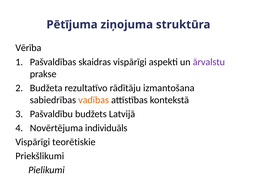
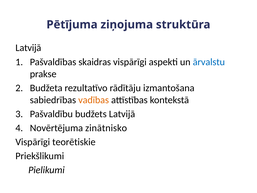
Vērība at (28, 48): Vērība -> Latvijā
ārvalstu colour: purple -> blue
individuāls: individuāls -> zinātnisko
